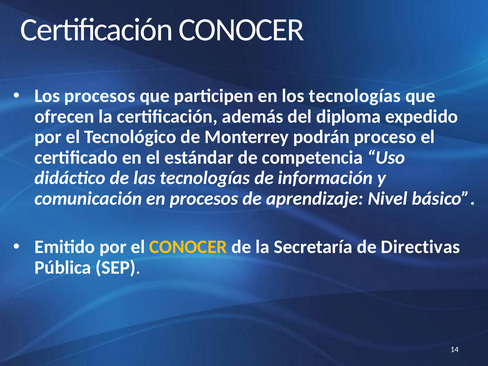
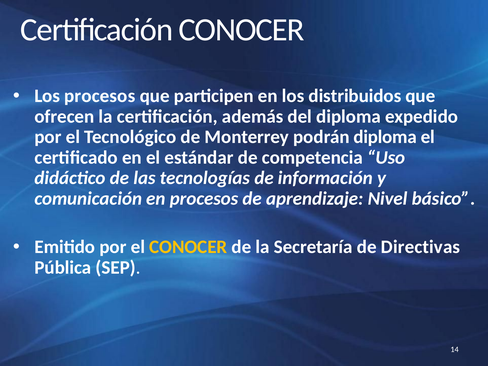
los tecnologías: tecnologías -> distribuidos
podrán proceso: proceso -> diploma
